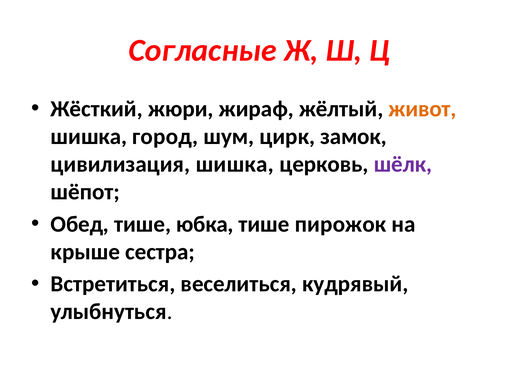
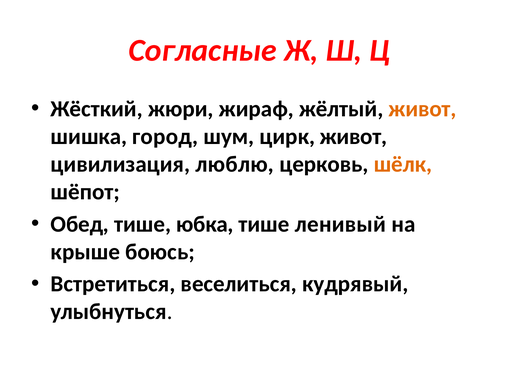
цирк замок: замок -> живот
цивилизация шишка: шишка -> люблю
шёлк colour: purple -> orange
пирожок: пирожок -> ленивый
сестра: сестра -> боюсь
